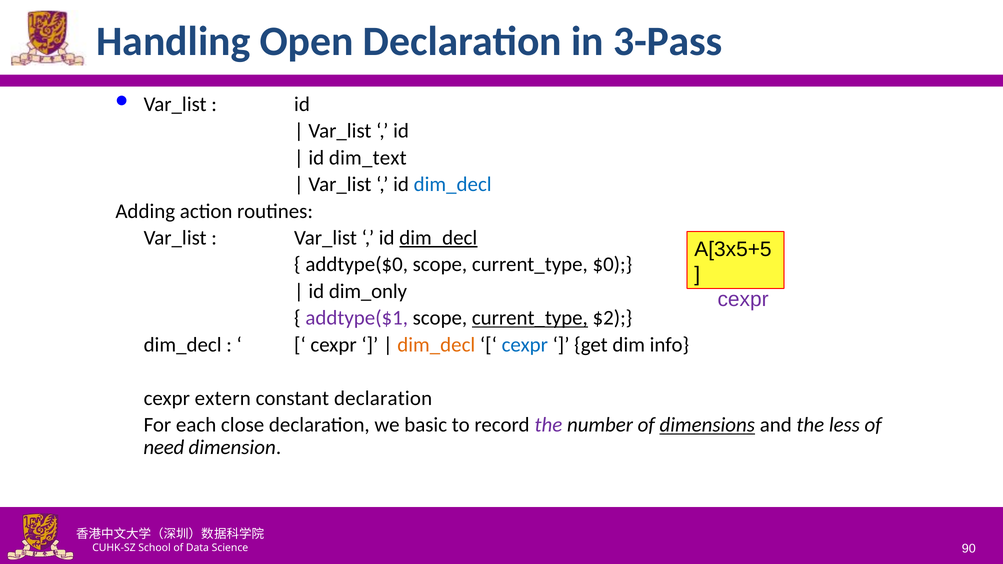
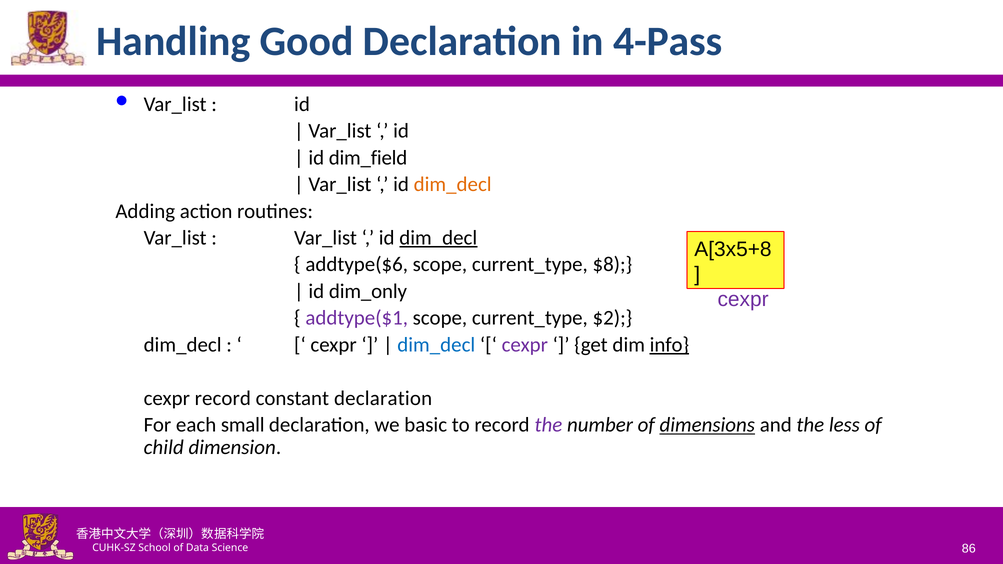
Open: Open -> Good
3-Pass: 3-Pass -> 4-Pass
dim_text: dim_text -> dim_field
dim_decl at (453, 184) colour: blue -> orange
A[3x5+5: A[3x5+5 -> A[3x5+8
addtype($0: addtype($0 -> addtype($6
$0: $0 -> $8
current_type at (530, 318) underline: present -> none
dim_decl at (436, 345) colour: orange -> blue
cexpr at (525, 345) colour: blue -> purple
info underline: none -> present
cexpr extern: extern -> record
close: close -> small
need: need -> child
90: 90 -> 86
